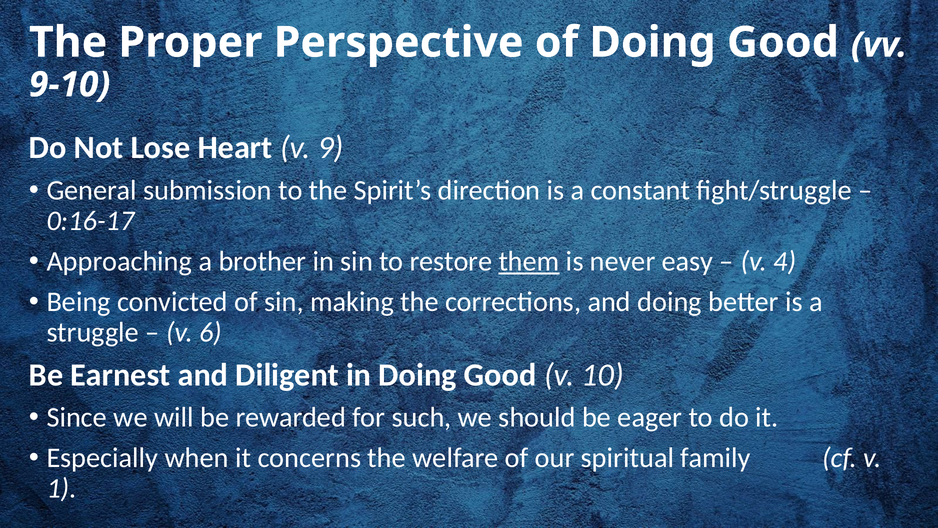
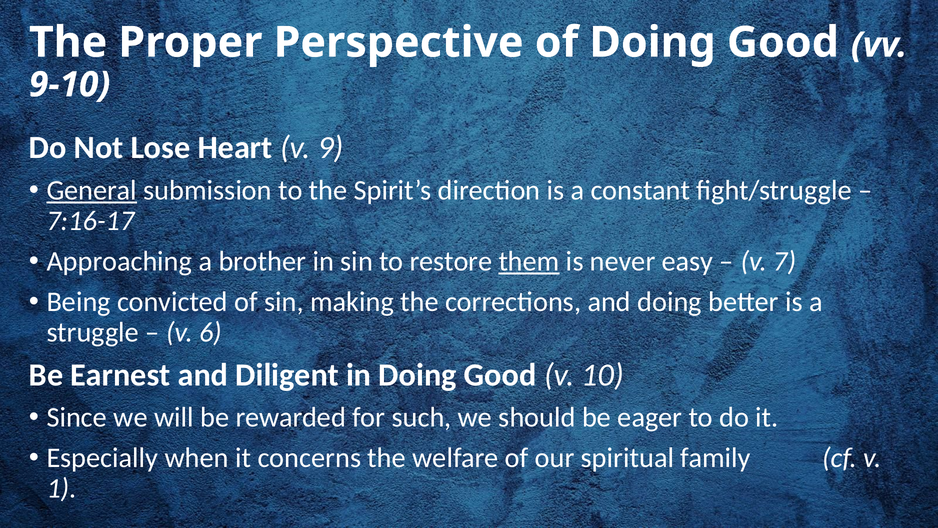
General underline: none -> present
0:16-17: 0:16-17 -> 7:16-17
4: 4 -> 7
